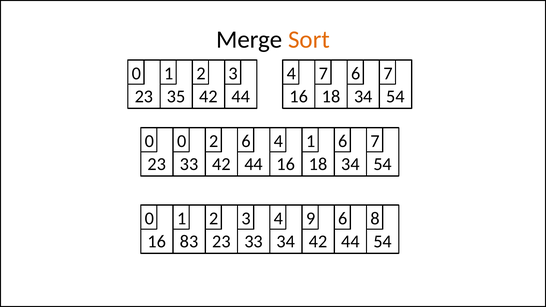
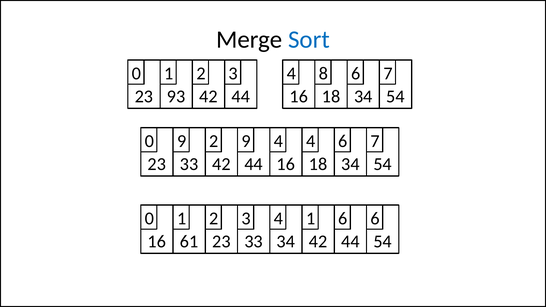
Sort colour: orange -> blue
4 7: 7 -> 8
35: 35 -> 93
0 0: 0 -> 9
2 6: 6 -> 9
4 1: 1 -> 4
4 9: 9 -> 1
6 8: 8 -> 6
83: 83 -> 61
